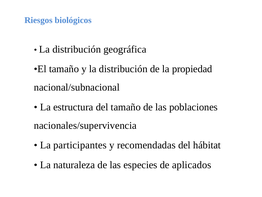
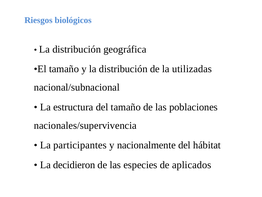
propiedad: propiedad -> utilizadas
recomendadas: recomendadas -> nacionalmente
naturaleza: naturaleza -> decidieron
